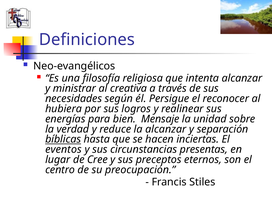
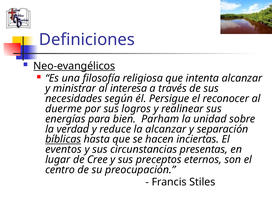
Neo-evangélicos underline: none -> present
creativa: creativa -> interesa
hubiera: hubiera -> duerme
Mensaje: Mensaje -> Parham
